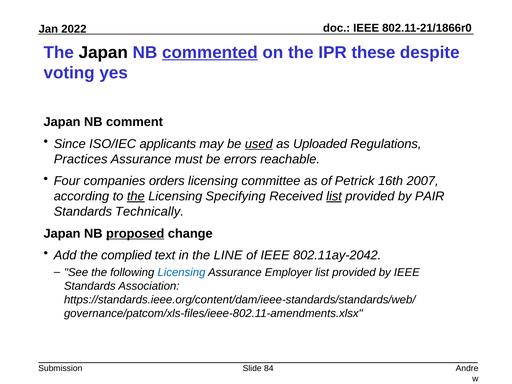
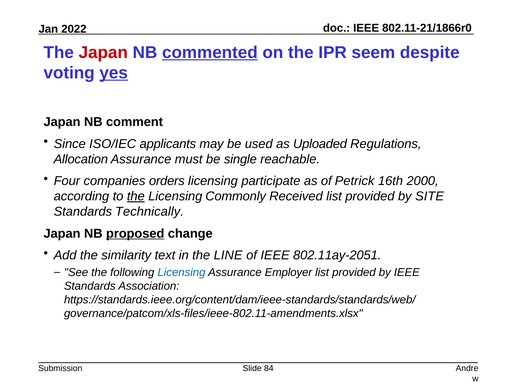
Japan at (103, 52) colour: black -> red
these: these -> seem
yes underline: none -> present
used underline: present -> none
Practices: Practices -> Allocation
errors: errors -> single
committee: committee -> participate
2007: 2007 -> 2000
Specifying: Specifying -> Commonly
list at (334, 196) underline: present -> none
PAIR: PAIR -> SITE
complied: complied -> similarity
802.11ay-2042: 802.11ay-2042 -> 802.11ay-2051
